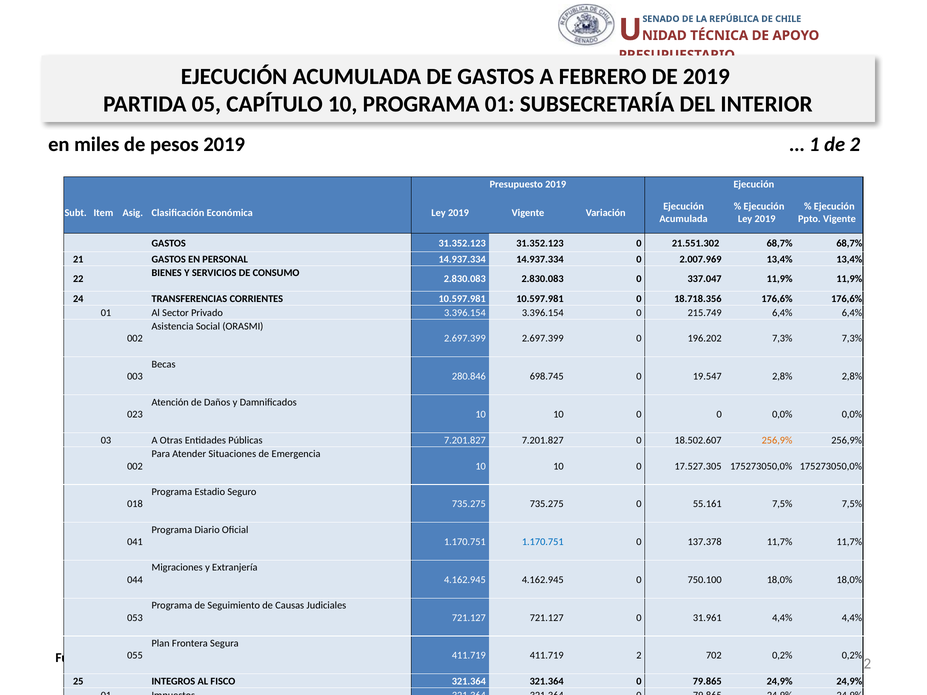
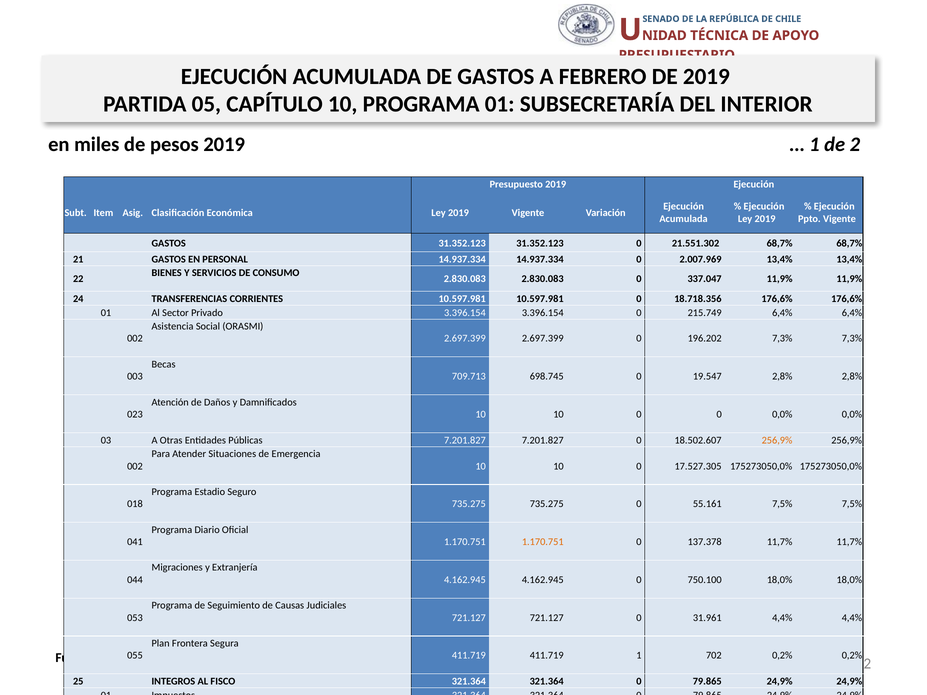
280.846: 280.846 -> 709.713
1.170.751 at (543, 542) colour: blue -> orange
2 at (639, 656): 2 -> 1
